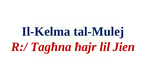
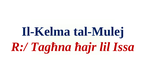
Jien: Jien -> Issa
